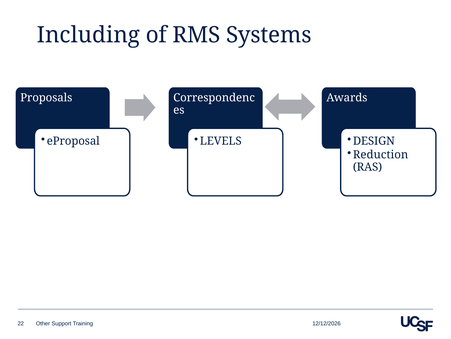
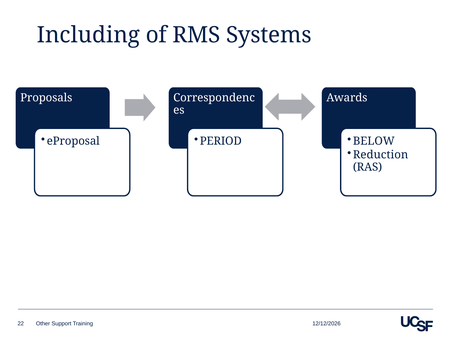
LEVELS: LEVELS -> PERIOD
DESIGN: DESIGN -> BELOW
